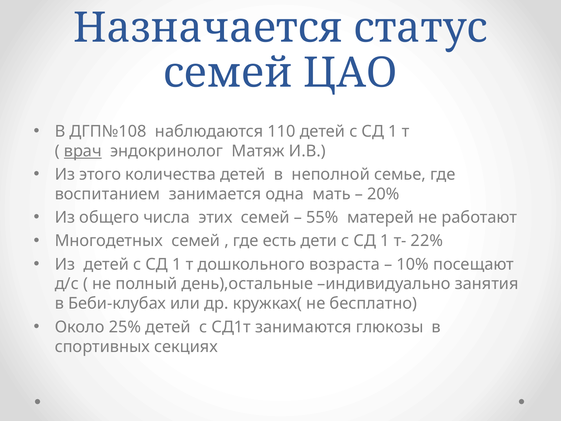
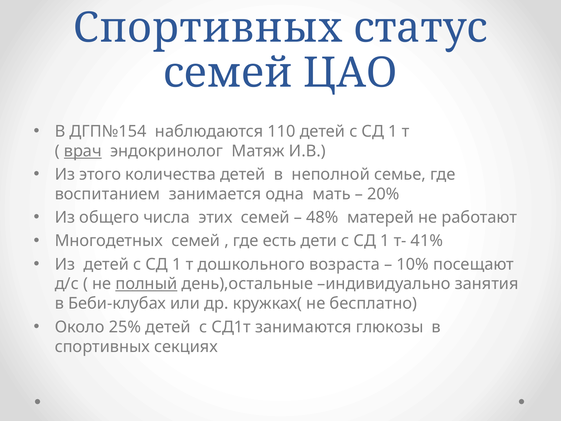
Назначается at (208, 28): Назначается -> Спортивных
ДГП№108: ДГП№108 -> ДГП№154
55%: 55% -> 48%
22%: 22% -> 41%
полный underline: none -> present
